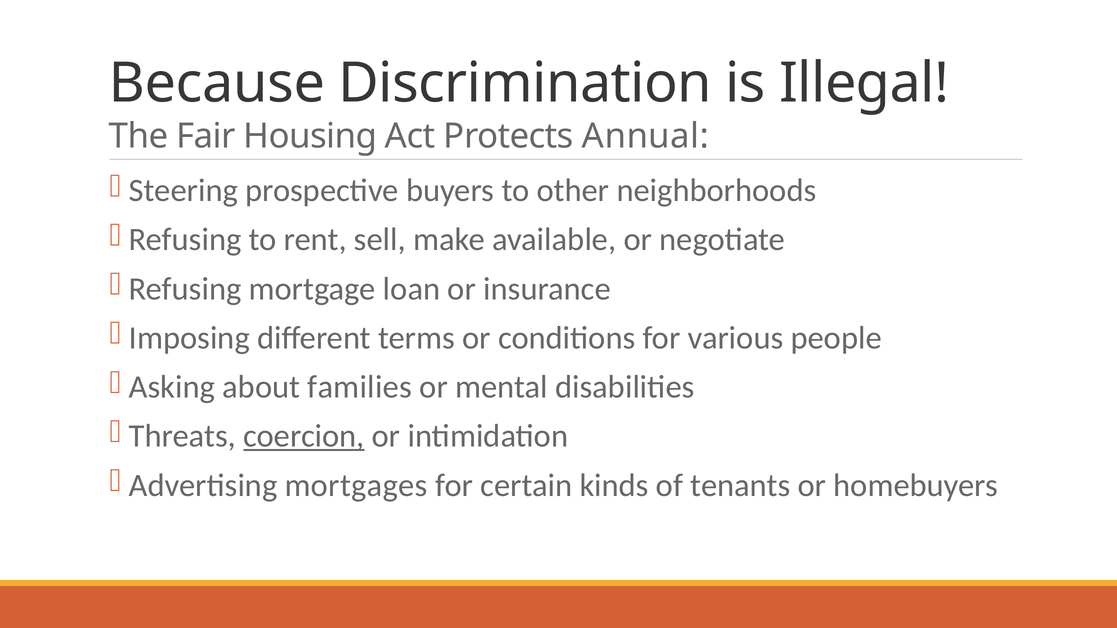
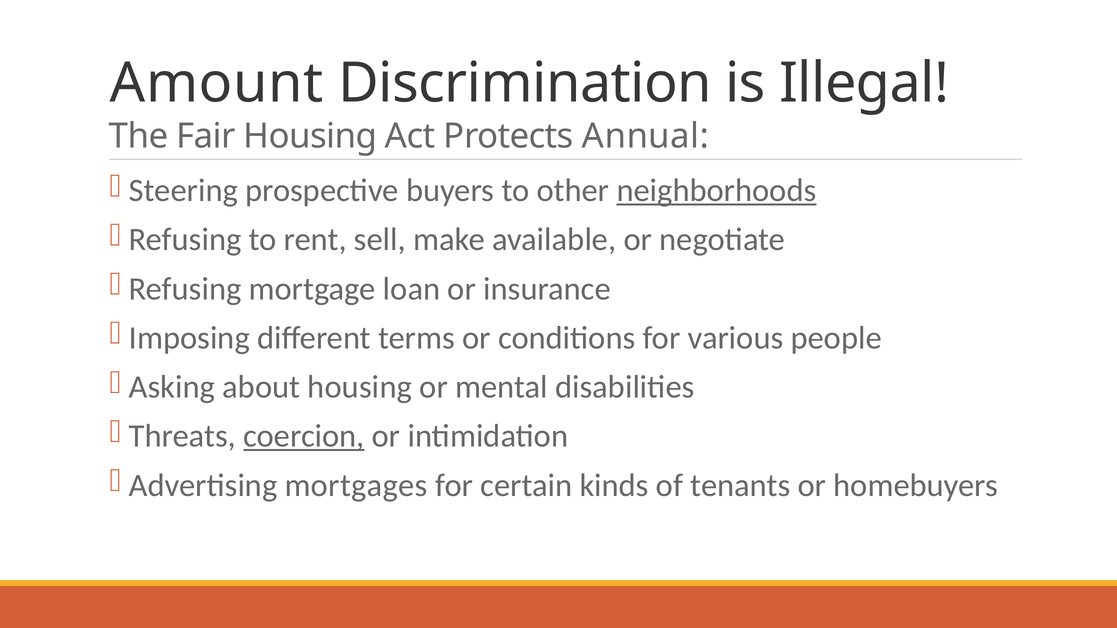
Because: Because -> Amount
neighborhoods underline: none -> present
about families: families -> housing
